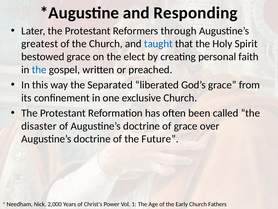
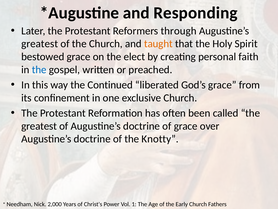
taught colour: blue -> orange
Separated: Separated -> Continued
disaster at (39, 126): disaster -> greatest
Future: Future -> Knotty
